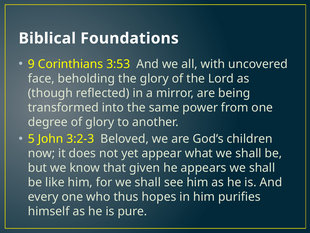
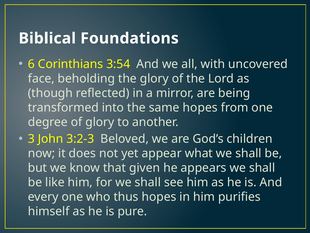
9: 9 -> 6
3:53: 3:53 -> 3:54
same power: power -> hopes
5: 5 -> 3
